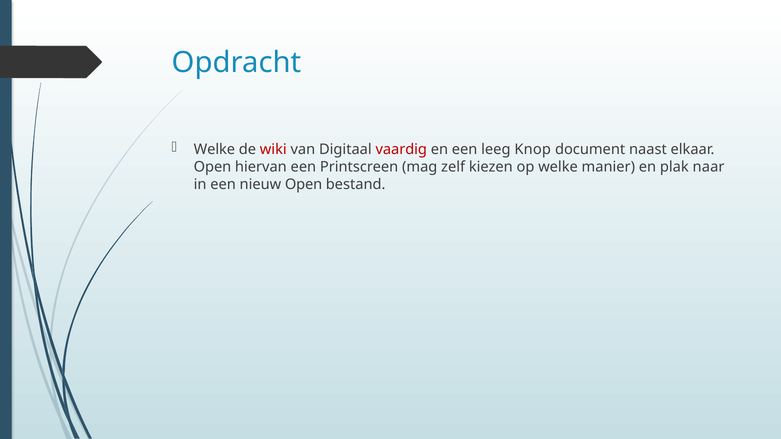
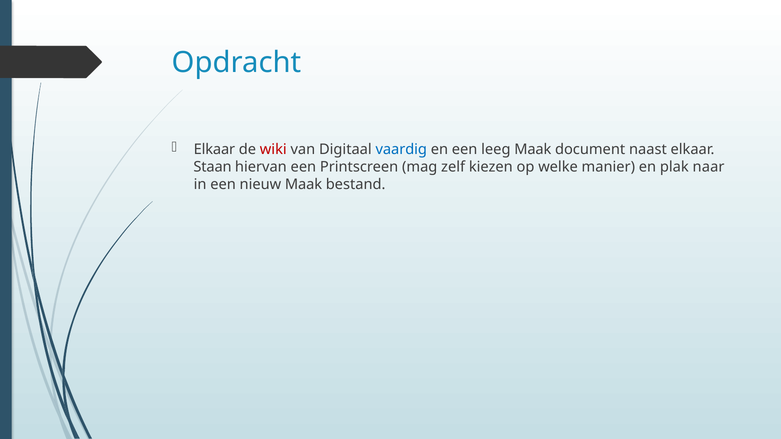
Welke at (214, 149): Welke -> Elkaar
vaardig colour: red -> blue
leeg Knop: Knop -> Maak
Open at (212, 167): Open -> Staan
nieuw Open: Open -> Maak
